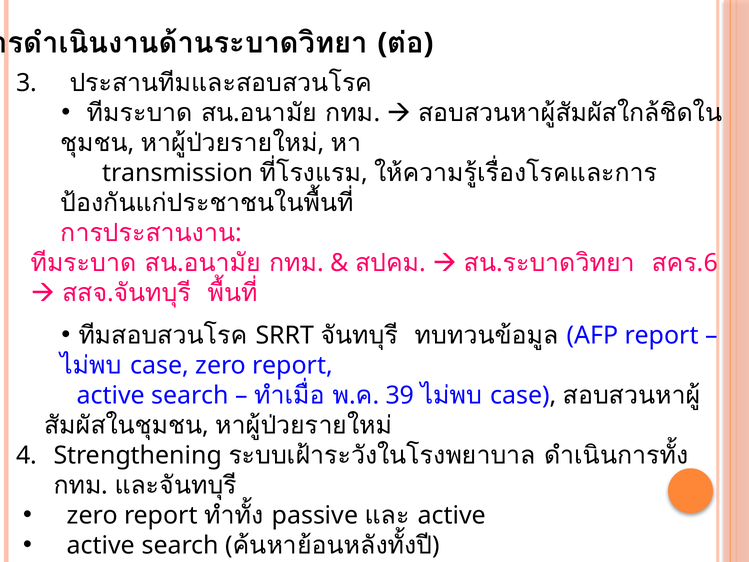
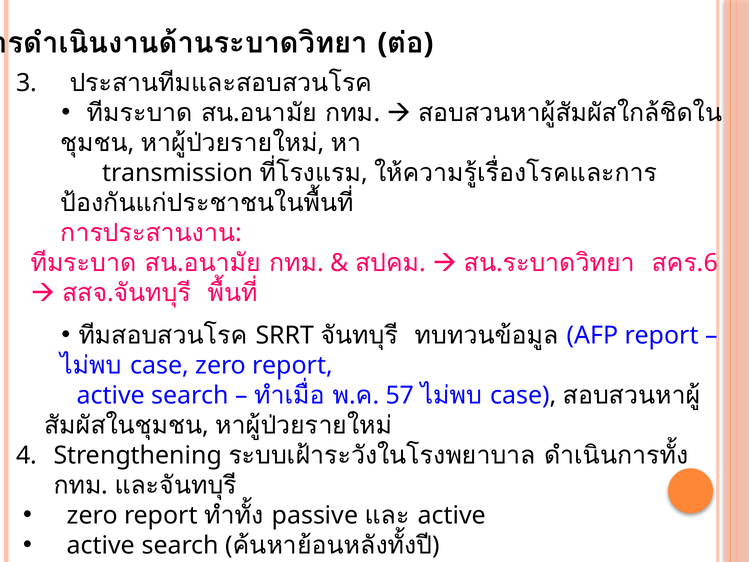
39: 39 -> 57
